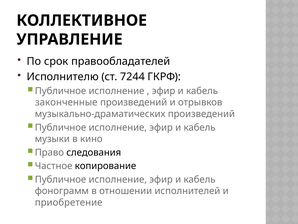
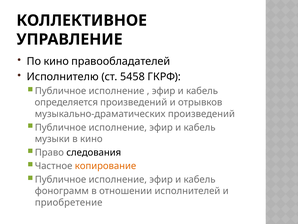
По срок: срок -> кино
7244: 7244 -> 5458
законченные: законченные -> определяется
копирование colour: black -> orange
